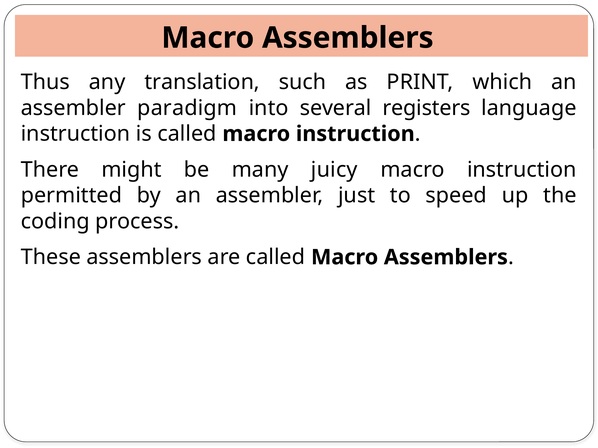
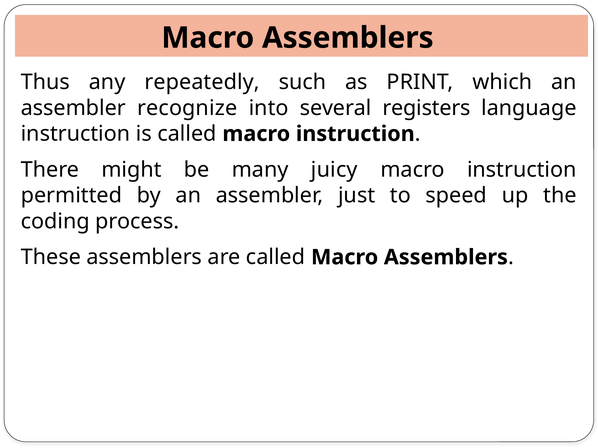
translation: translation -> repeatedly
paradigm: paradigm -> recognize
